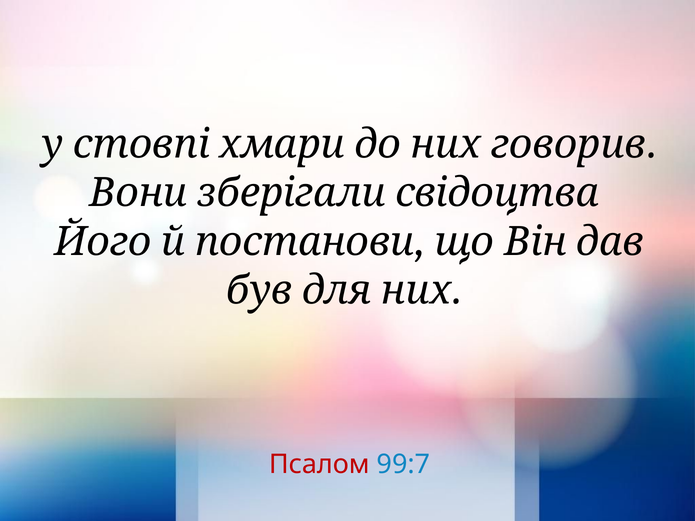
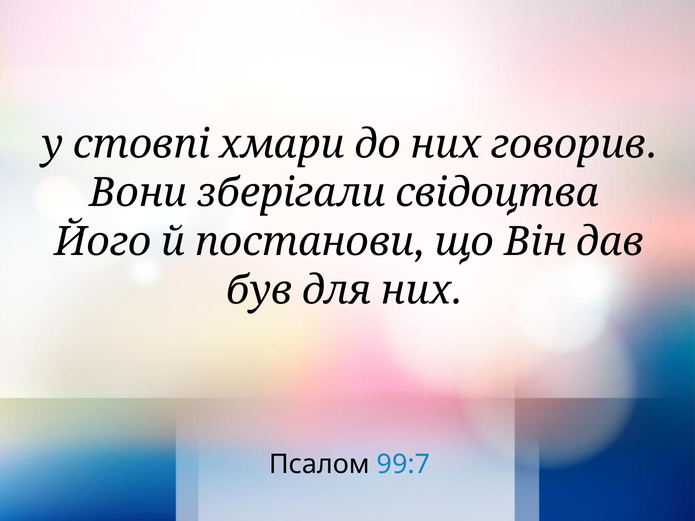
Псалом colour: red -> black
